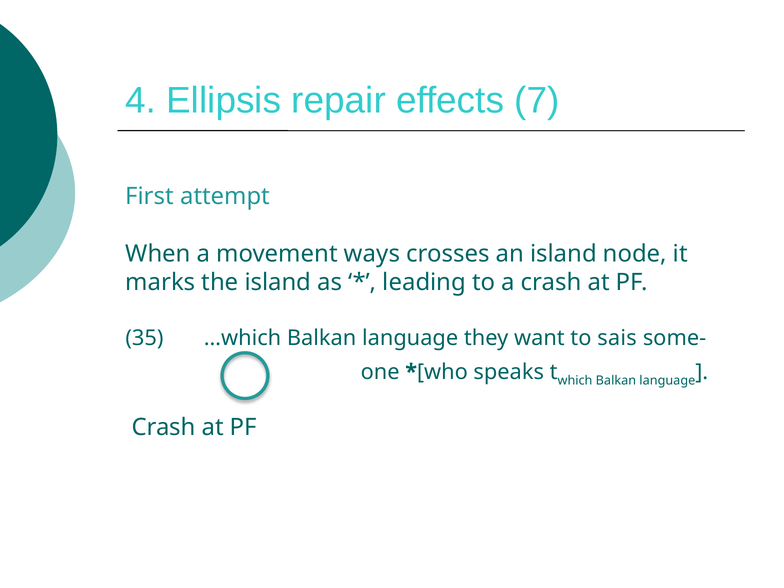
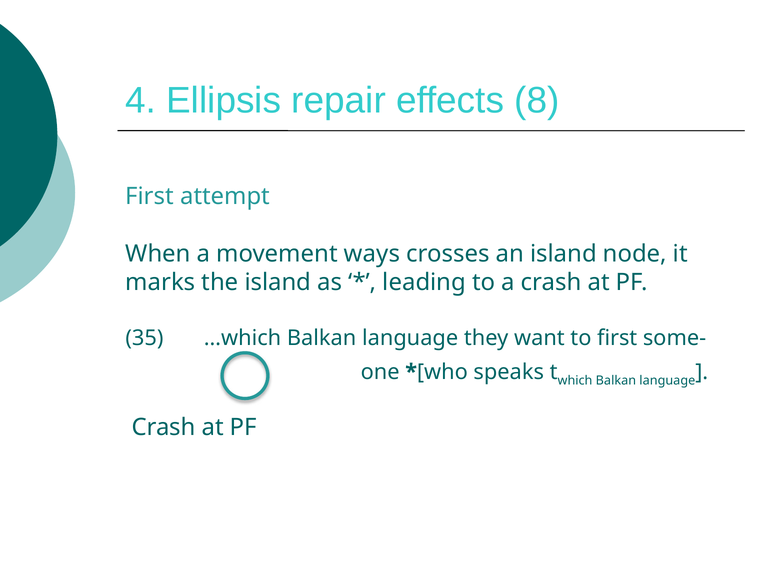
7: 7 -> 8
to sais: sais -> first
